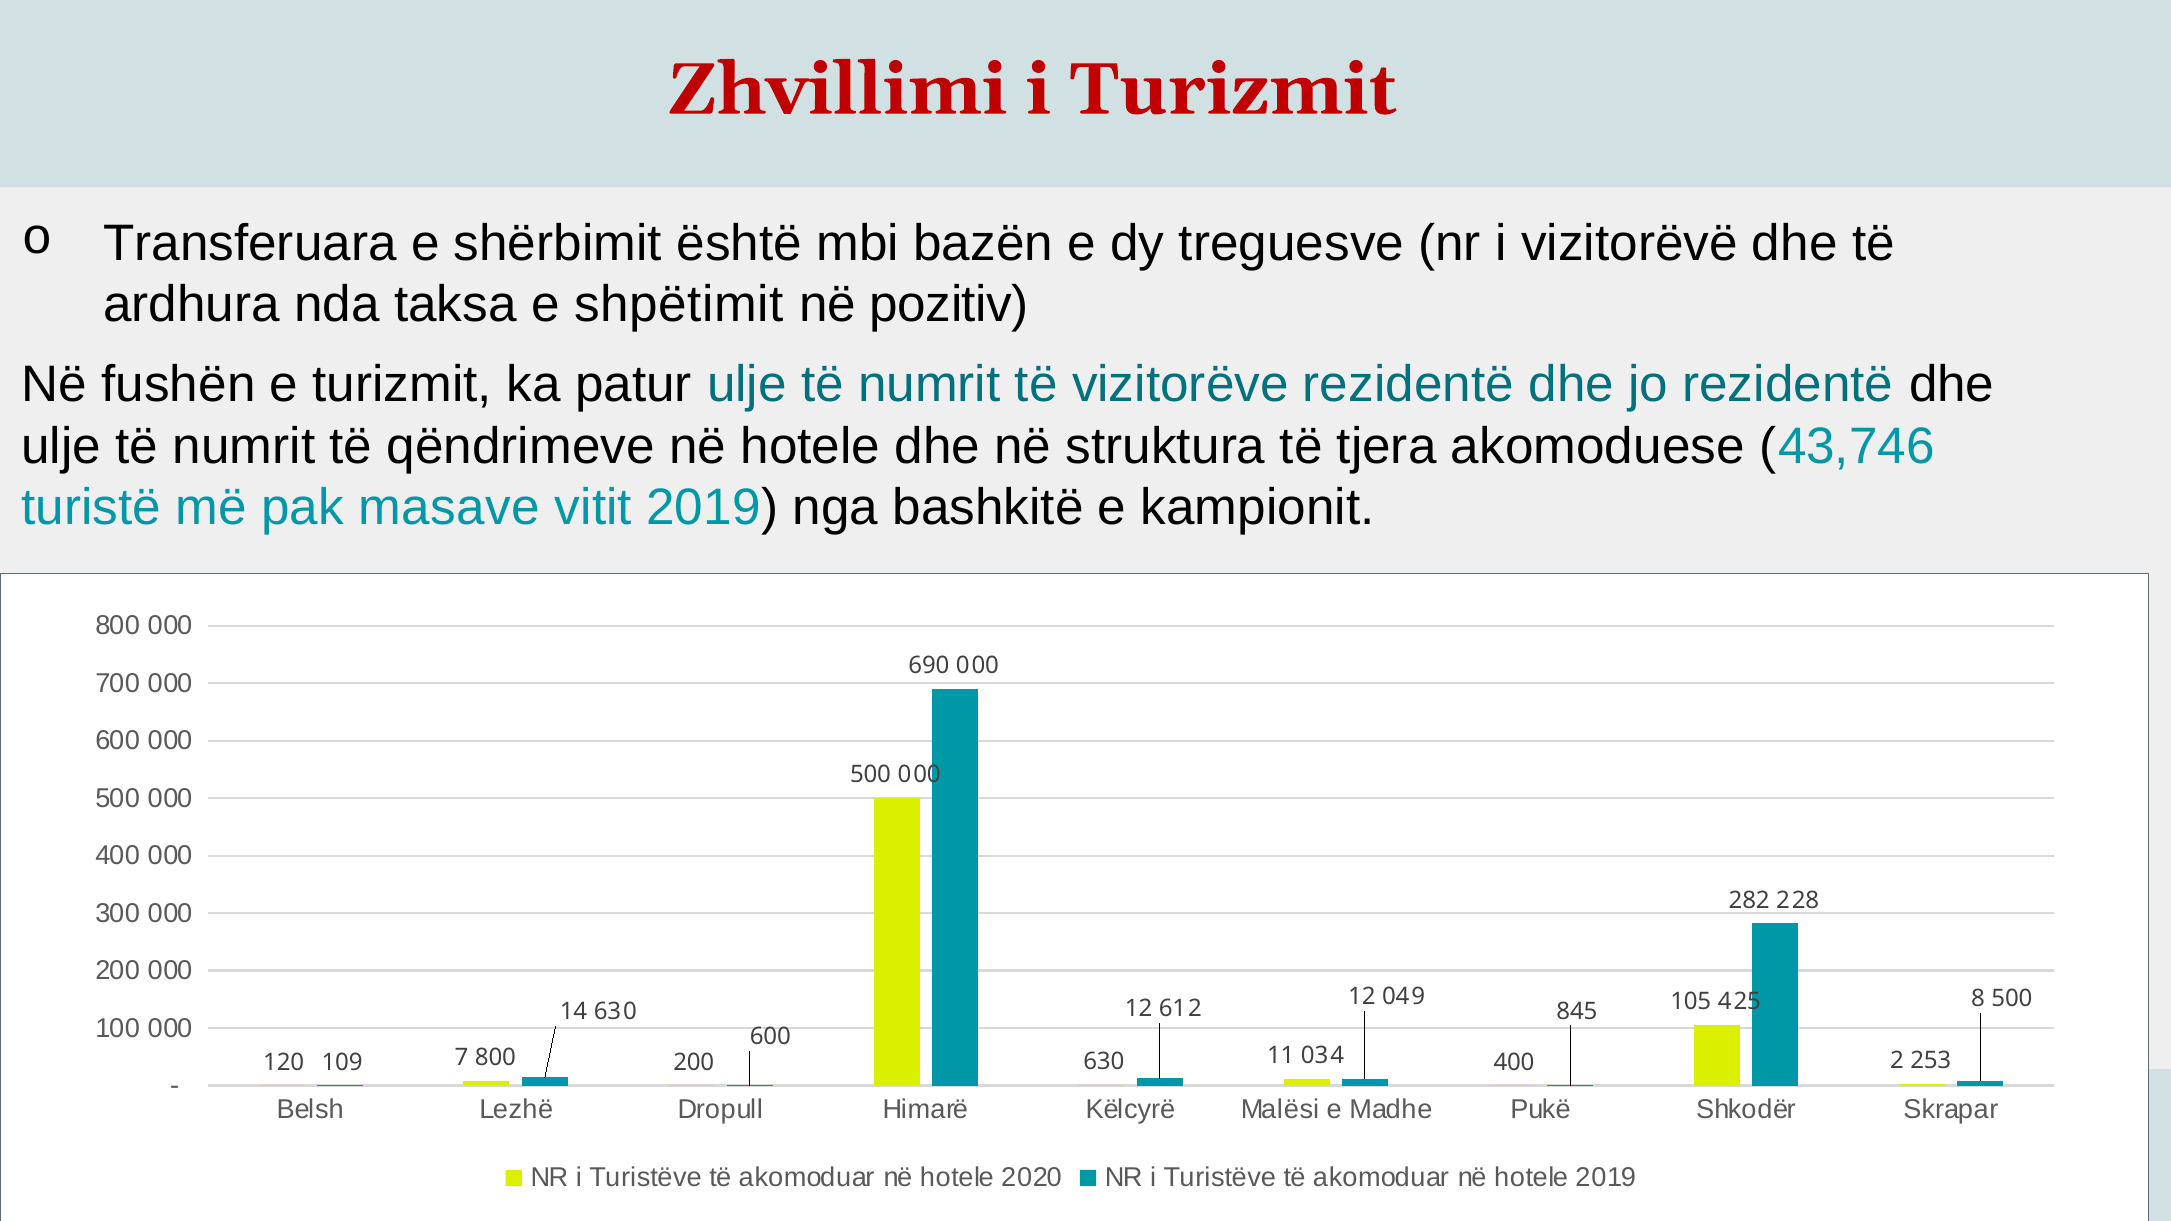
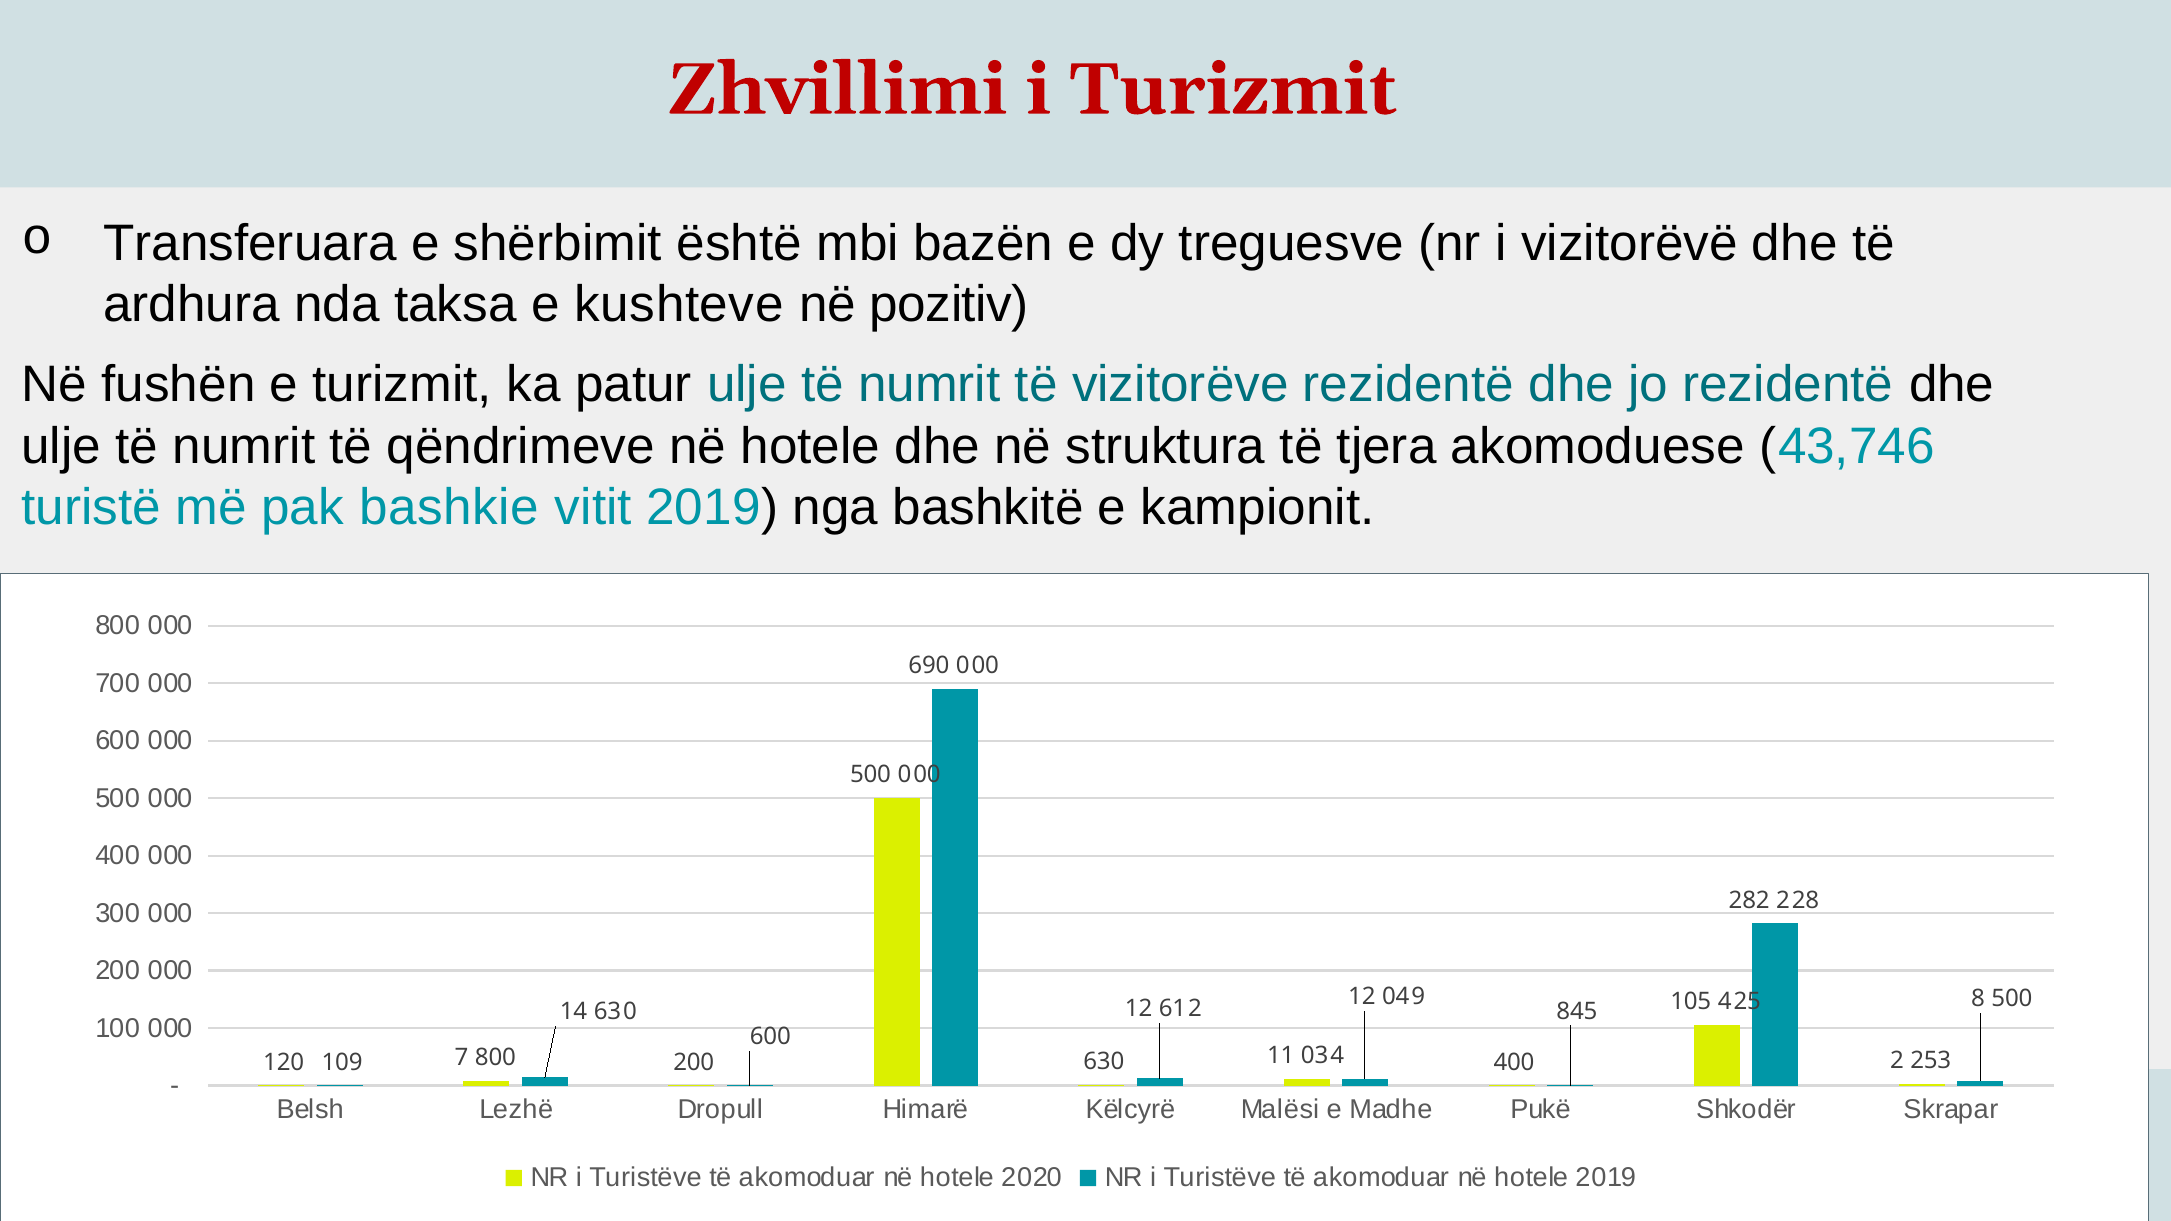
shpëtimit: shpëtimit -> kushteve
masave: masave -> bashkie
